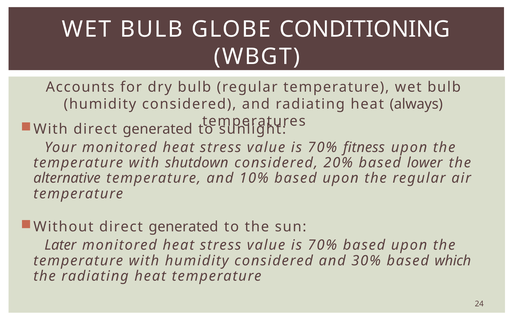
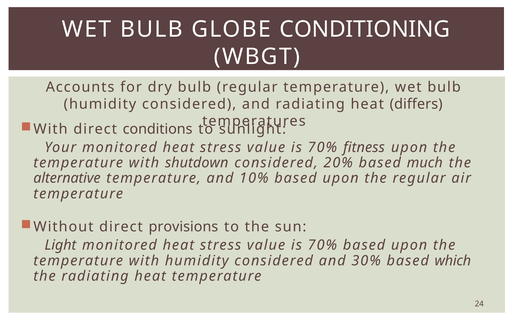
always: always -> differs
With direct generated: generated -> conditions
lower: lower -> much
Without direct generated: generated -> provisions
Later: Later -> Light
